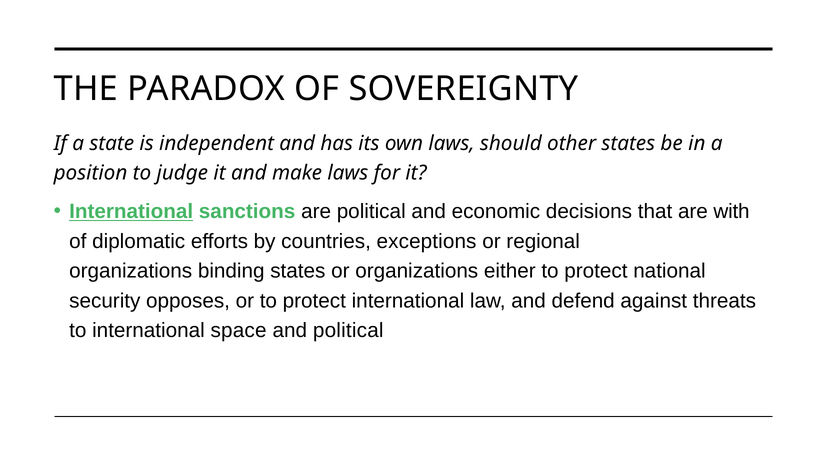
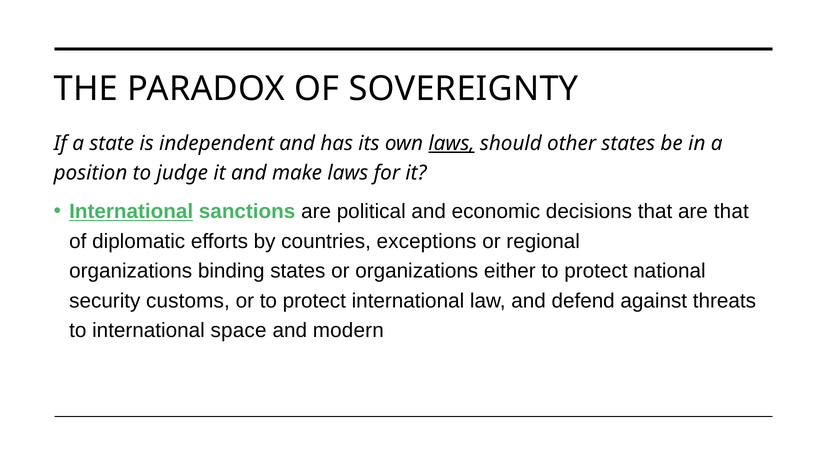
laws at (452, 143) underline: none -> present
are with: with -> that
opposes: opposes -> customs
and political: political -> modern
